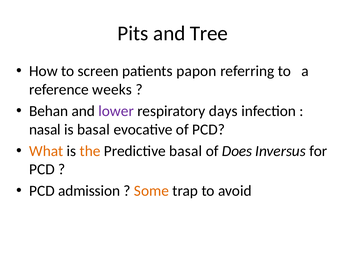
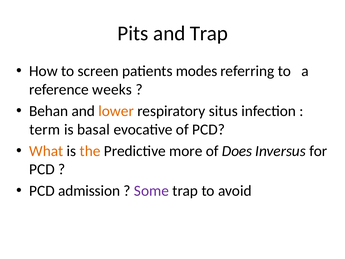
and Tree: Tree -> Trap
papon: papon -> modes
lower colour: purple -> orange
days: days -> situs
nasal: nasal -> term
Predictive basal: basal -> more
Some colour: orange -> purple
